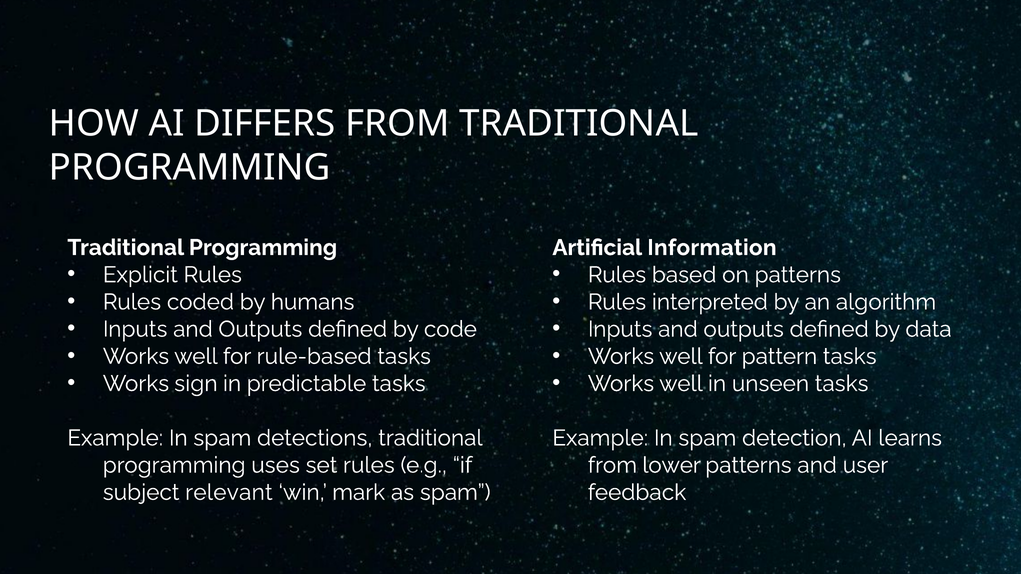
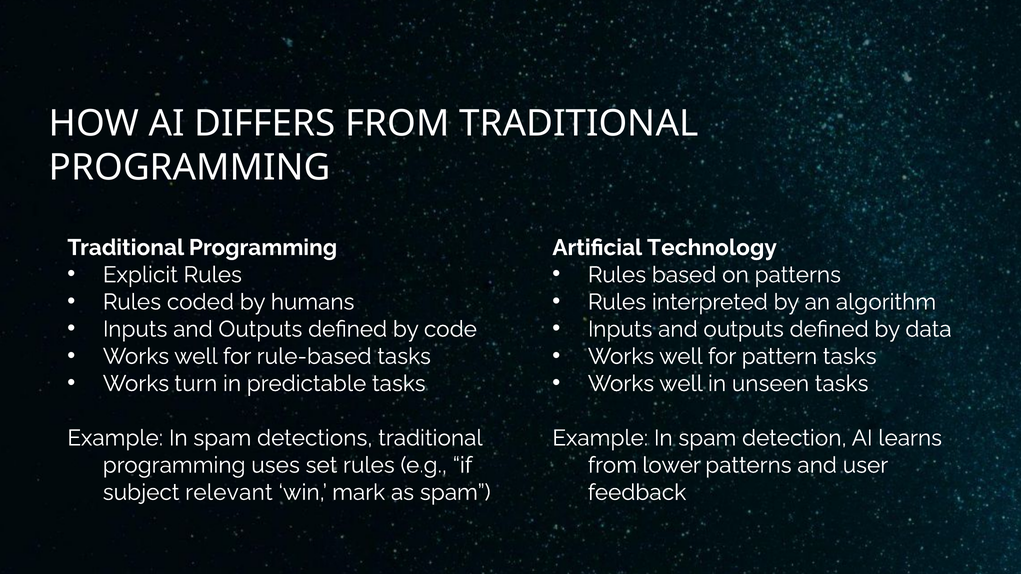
Information: Information -> Technology
sign: sign -> turn
